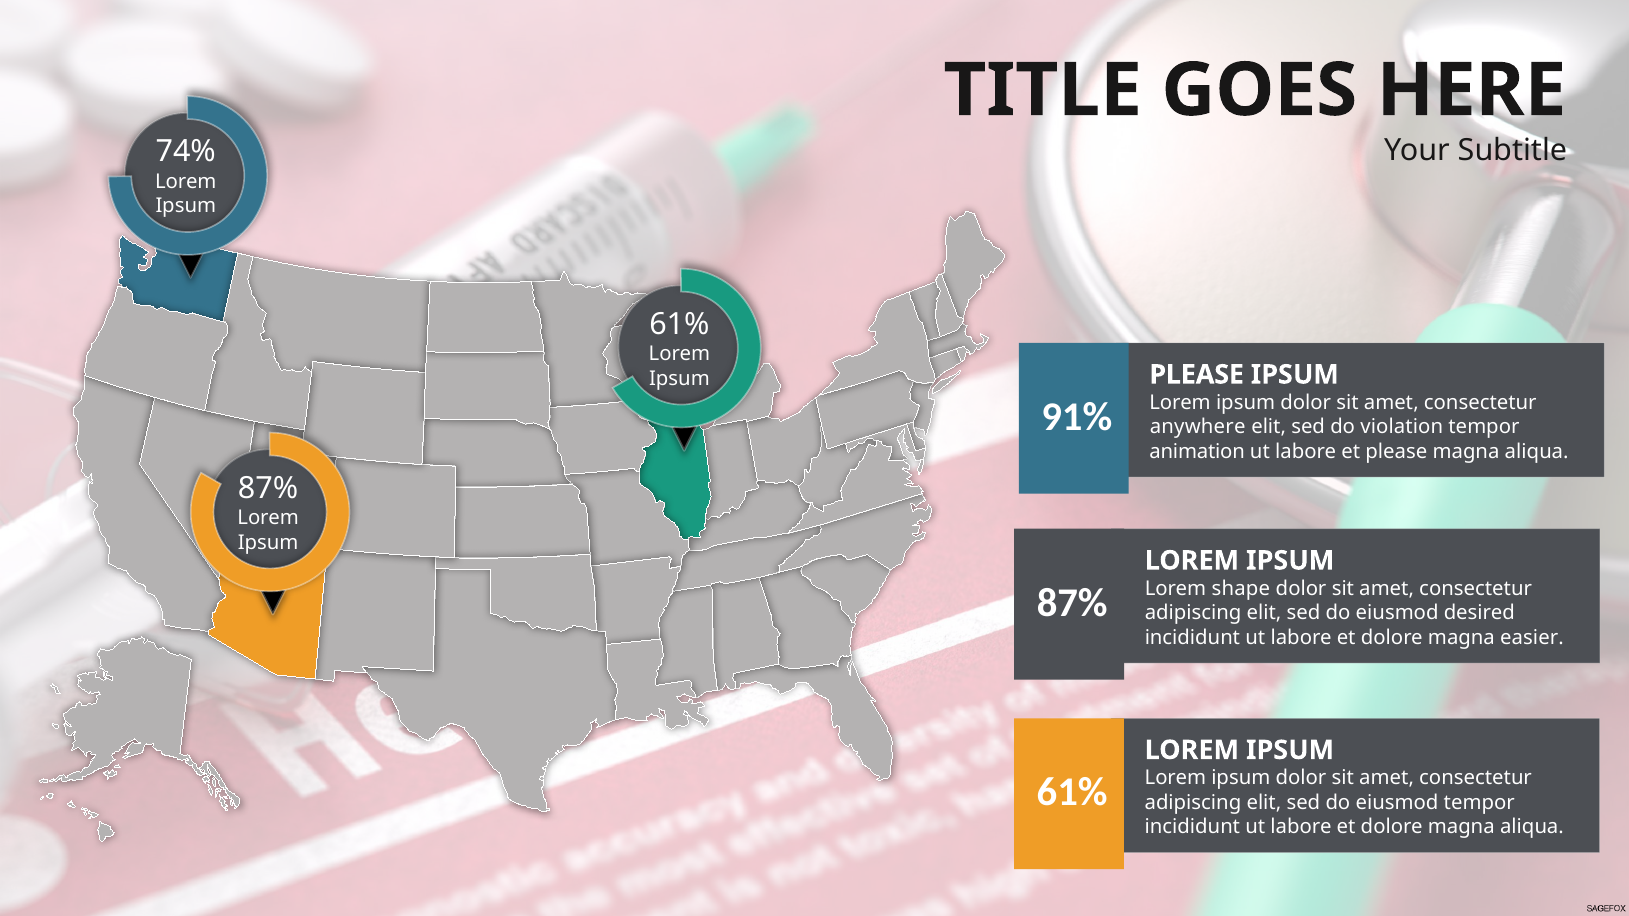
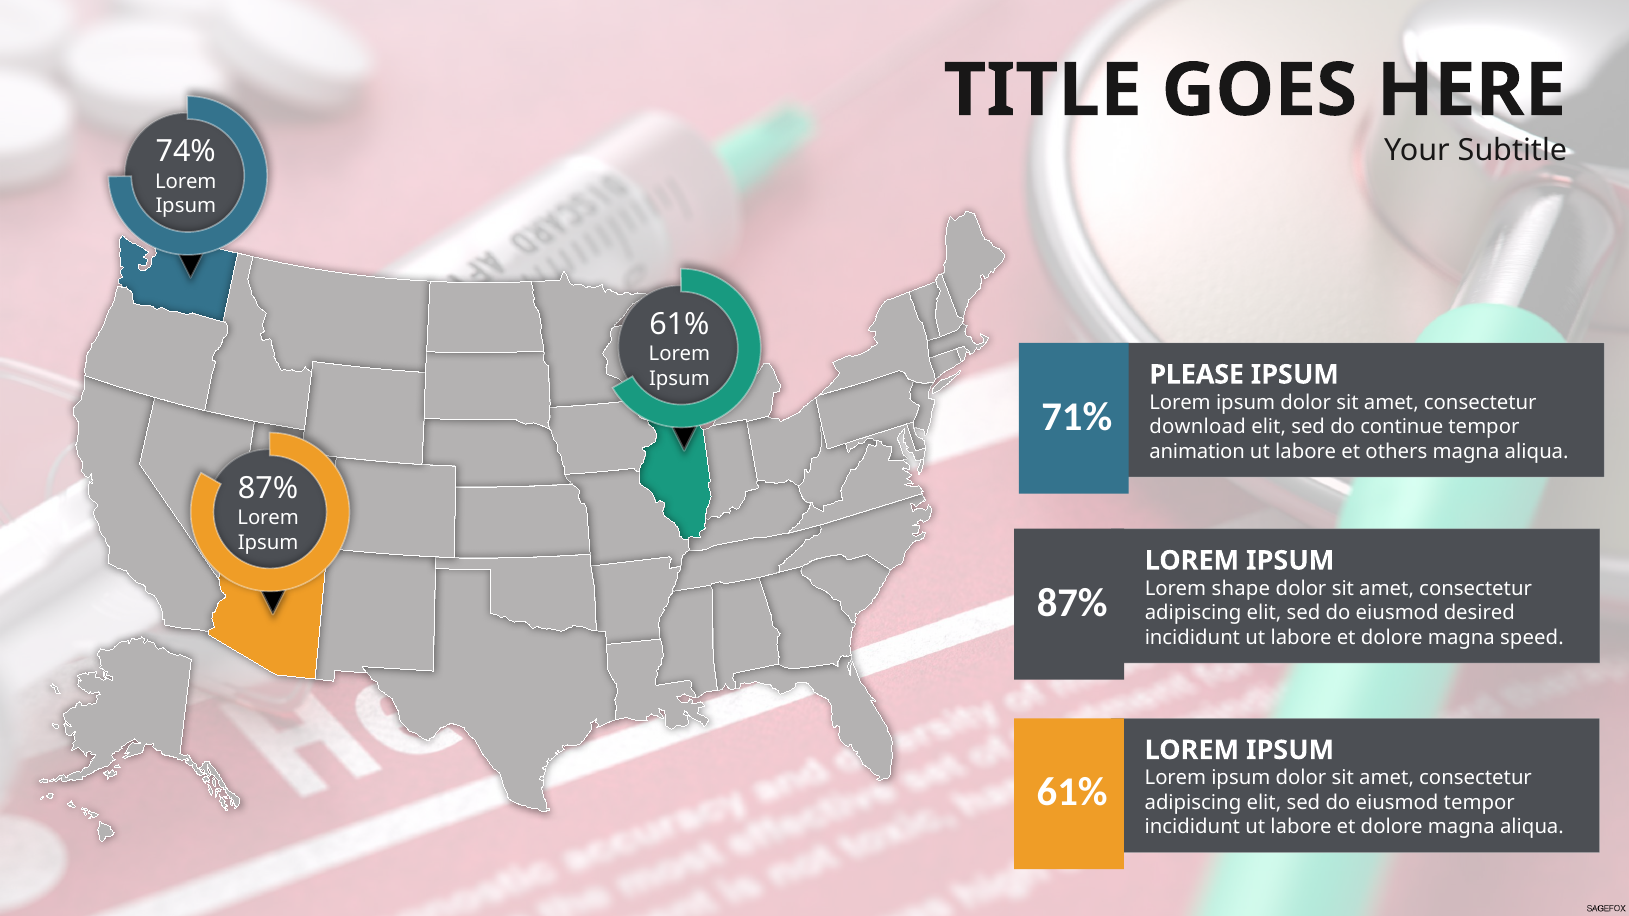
91%: 91% -> 71%
anywhere: anywhere -> download
violation: violation -> continue
et please: please -> others
easier: easier -> speed
